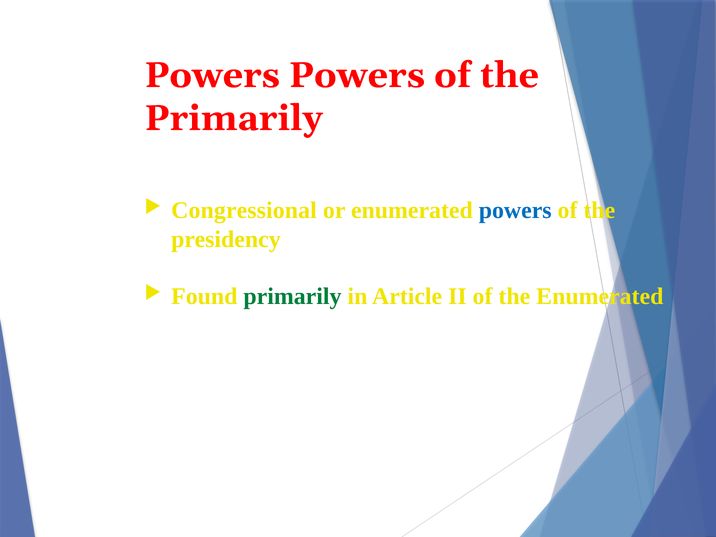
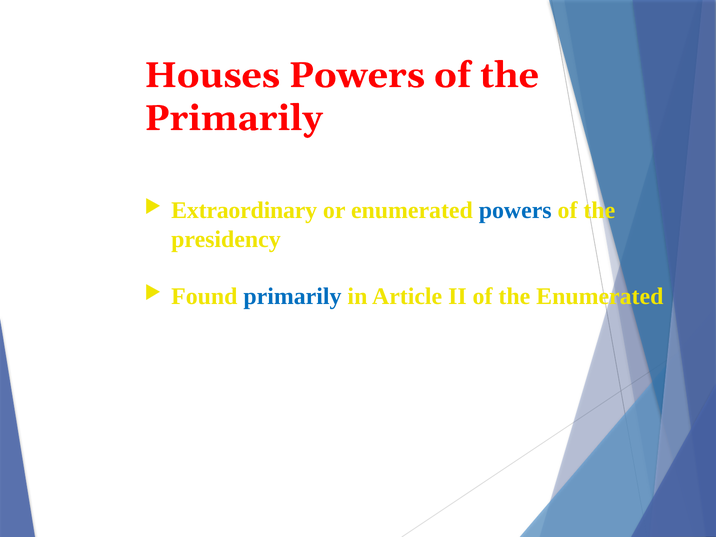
Powers at (212, 75): Powers -> Houses
Congressional: Congressional -> Extraordinary
primarily at (292, 296) colour: green -> blue
